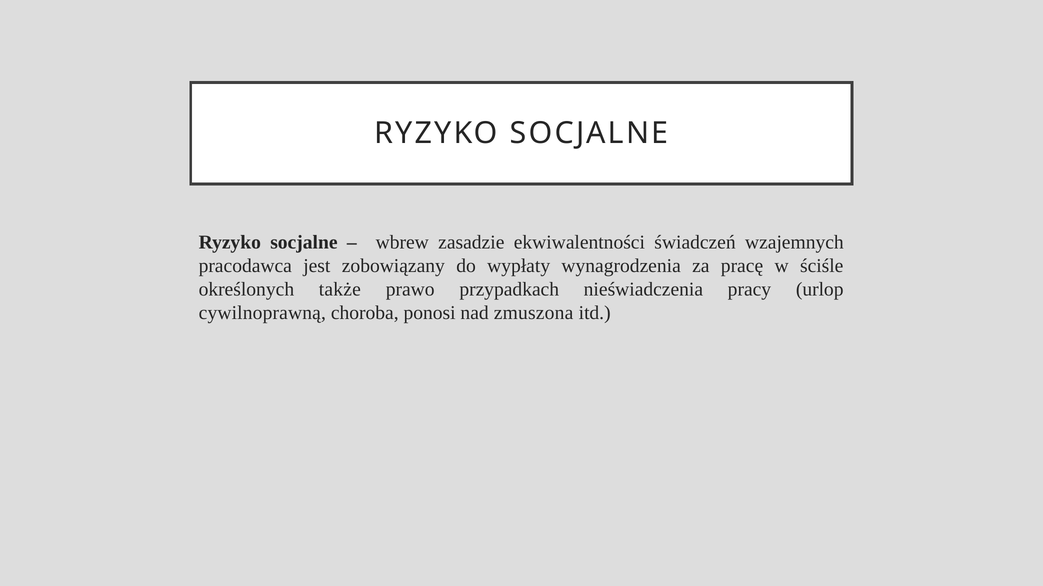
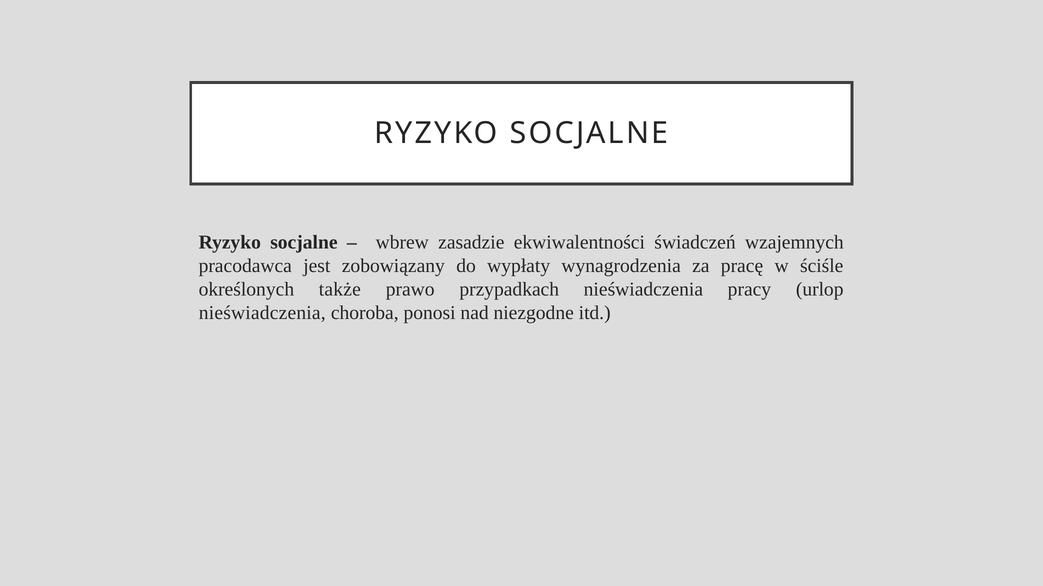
cywilnoprawną at (262, 313): cywilnoprawną -> nieświadczenia
zmuszona: zmuszona -> niezgodne
